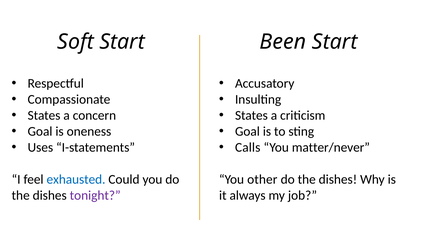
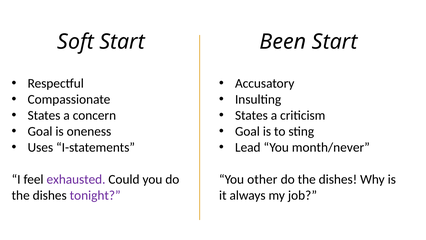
Calls: Calls -> Lead
matter/never: matter/never -> month/never
exhausted colour: blue -> purple
